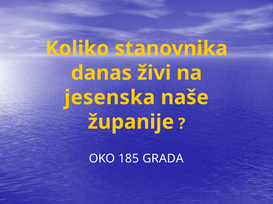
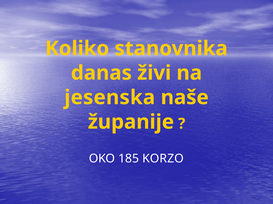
GRADA: GRADA -> KORZO
